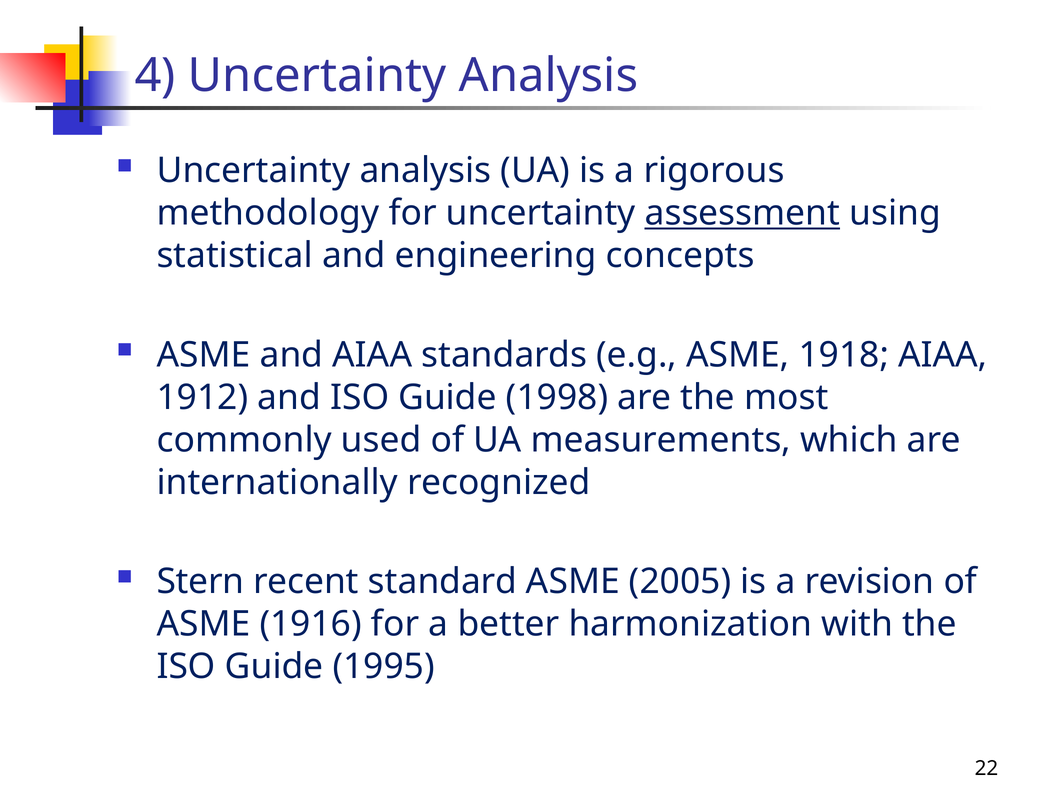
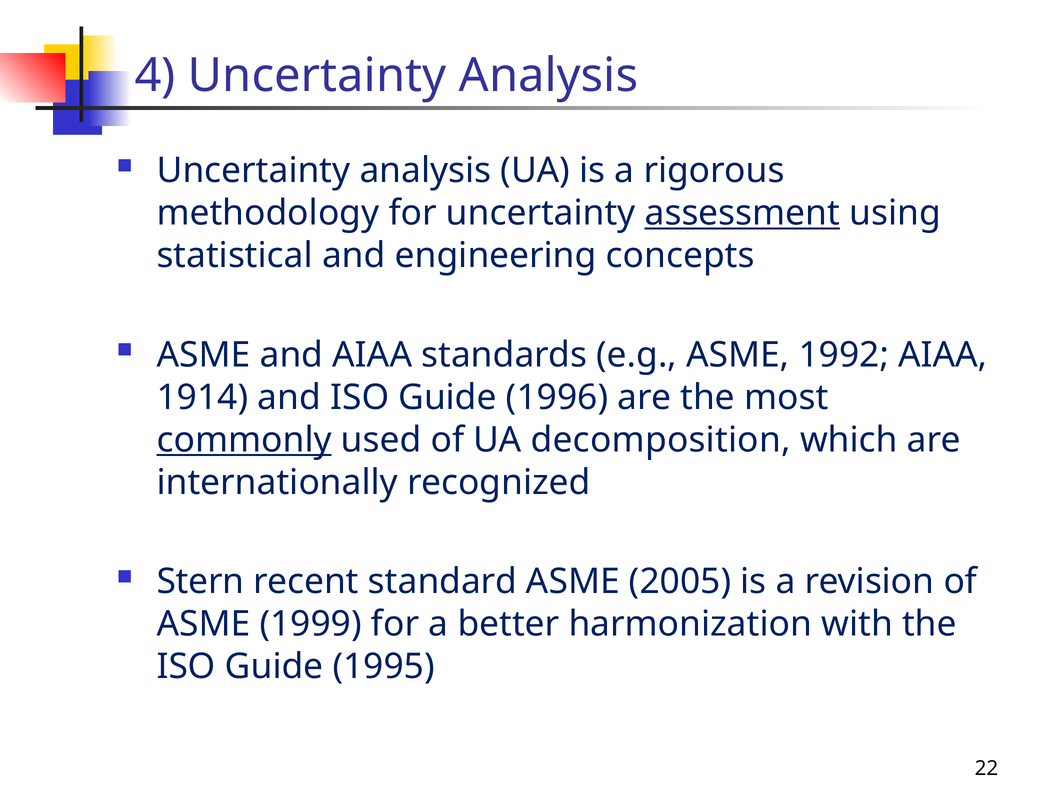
1918: 1918 -> 1992
1912: 1912 -> 1914
1998: 1998 -> 1996
commonly underline: none -> present
measurements: measurements -> decomposition
1916: 1916 -> 1999
